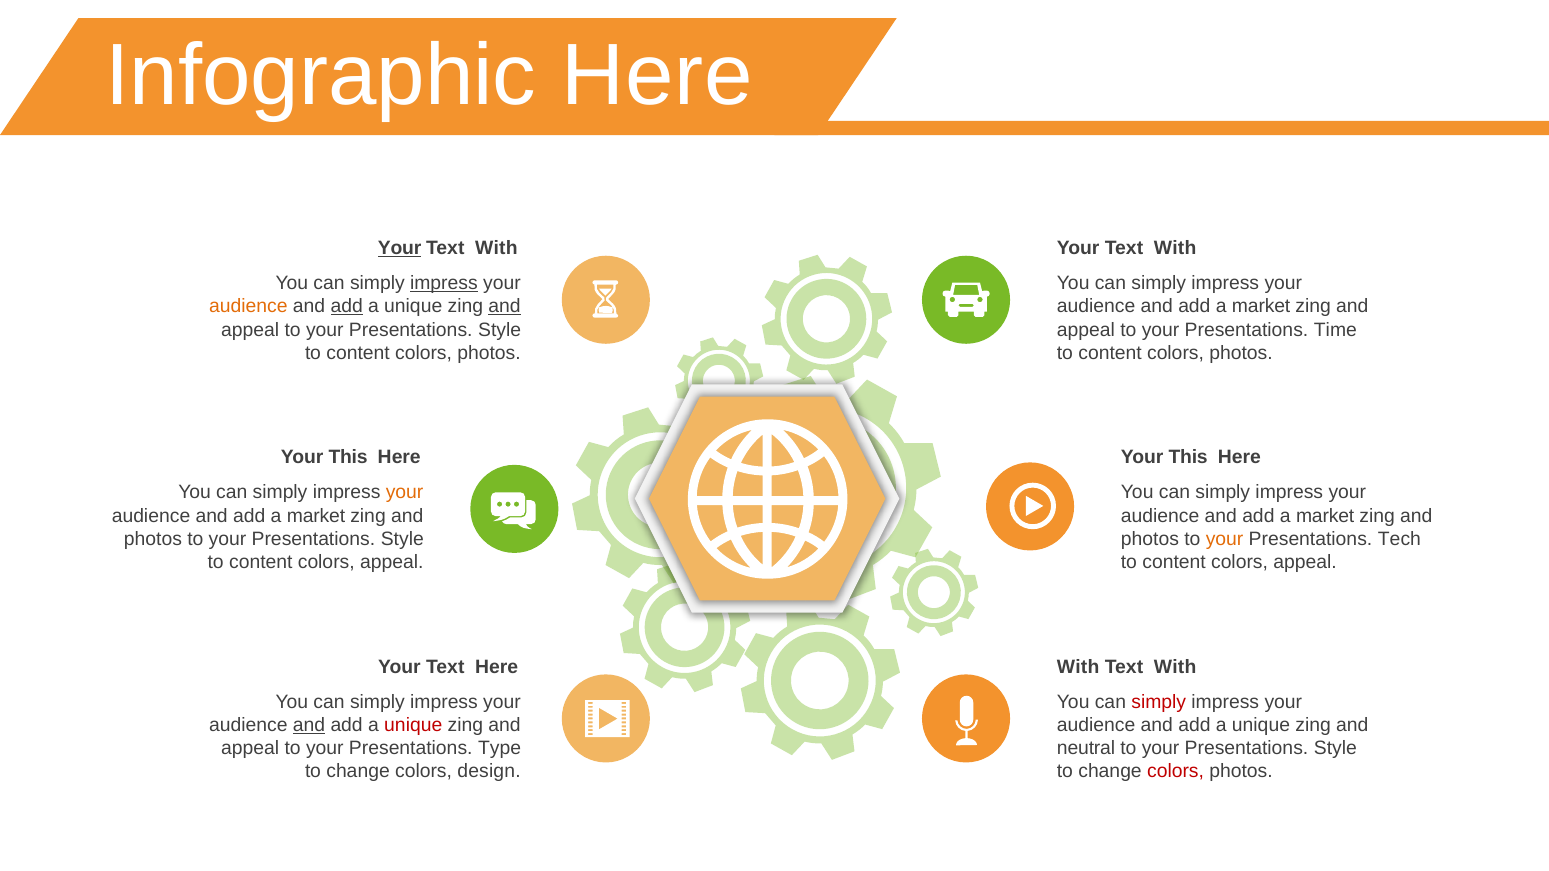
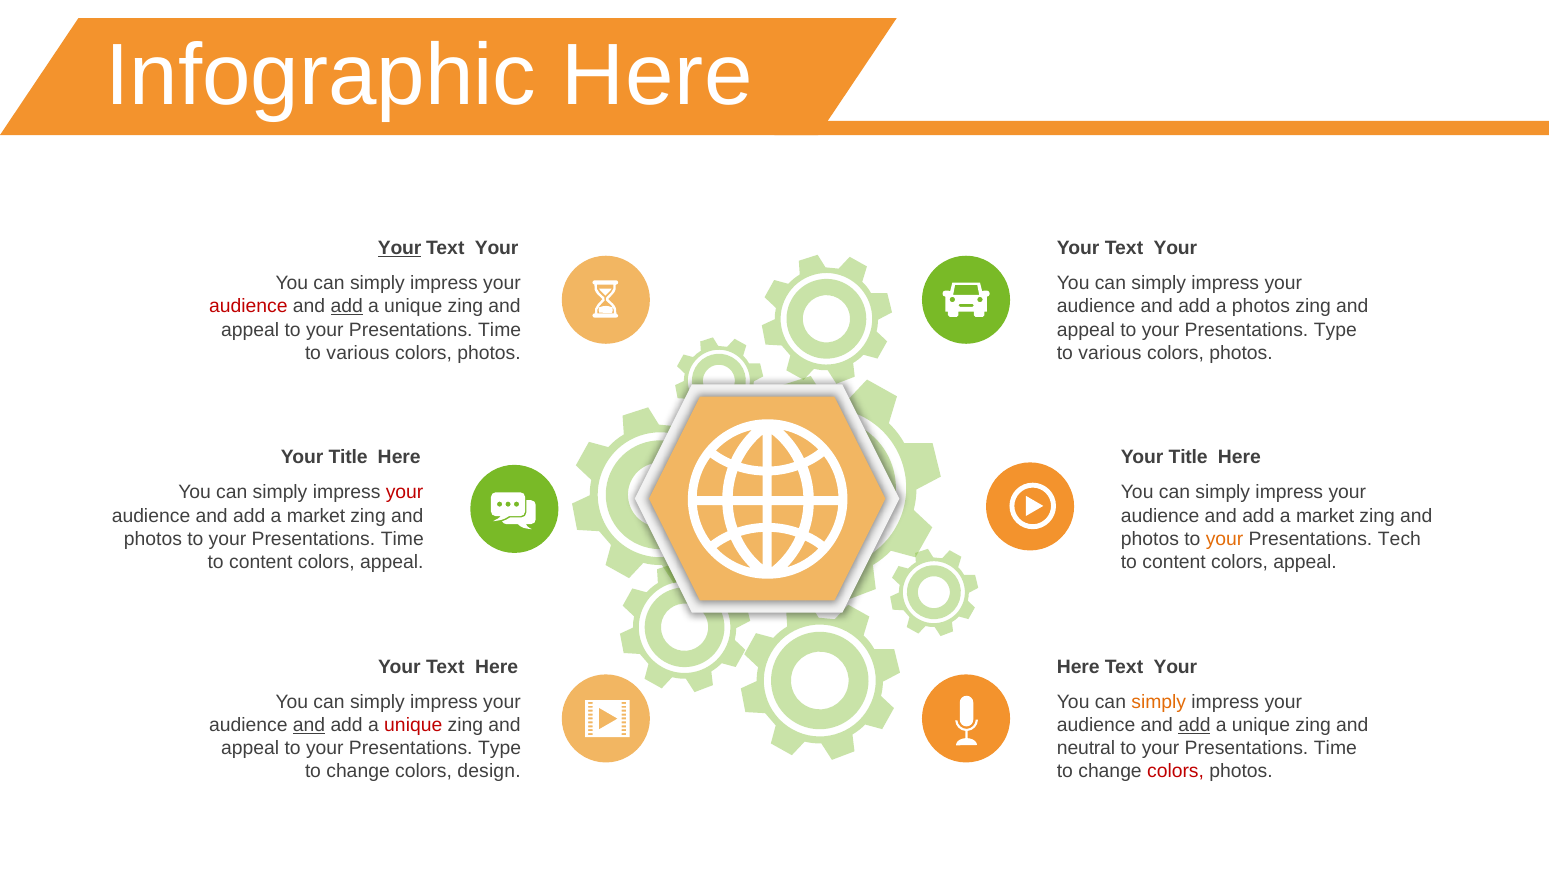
With at (496, 248): With -> Your
With at (1175, 248): With -> Your
impress at (444, 283) underline: present -> none
audience at (248, 307) colour: orange -> red
and at (505, 307) underline: present -> none
market at (1261, 307): market -> photos
Style at (500, 330): Style -> Time
Time at (1335, 330): Time -> Type
content at (358, 353): content -> various
content at (1110, 353): content -> various
This at (348, 458): This -> Title
This at (1188, 458): This -> Title
your at (405, 493) colour: orange -> red
Style at (402, 539): Style -> Time
With at (1078, 667): With -> Here
With at (1175, 667): With -> Your
simply at (1159, 702) colour: red -> orange
add at (1194, 725) underline: none -> present
Style at (1335, 749): Style -> Time
